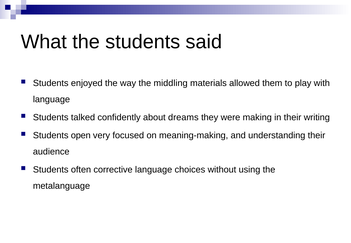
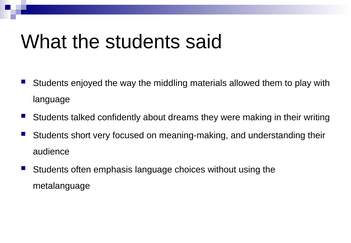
open: open -> short
corrective: corrective -> emphasis
